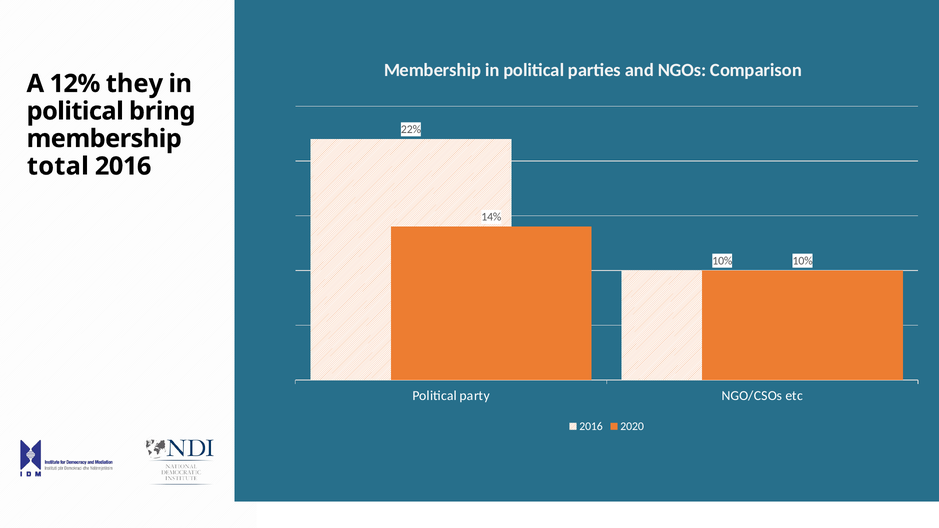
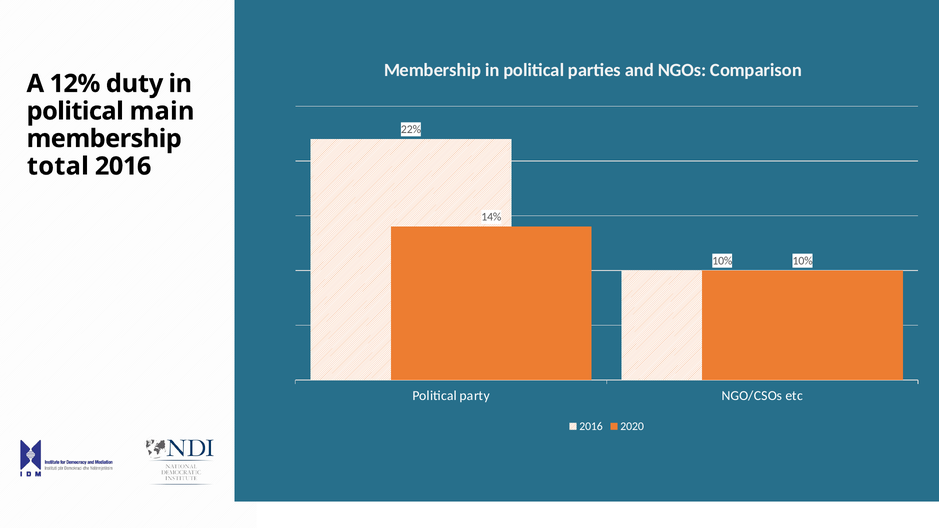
they: they -> duty
bring: bring -> main
